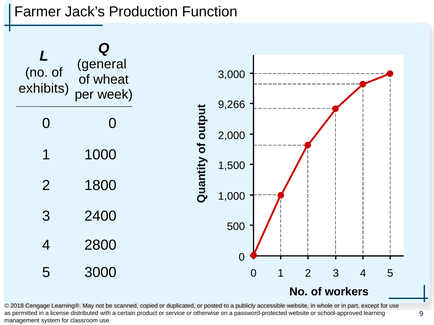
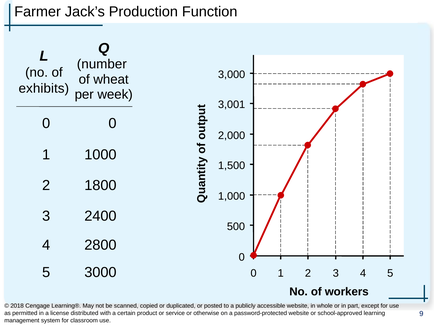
general: general -> number
9,266: 9,266 -> 3,001
